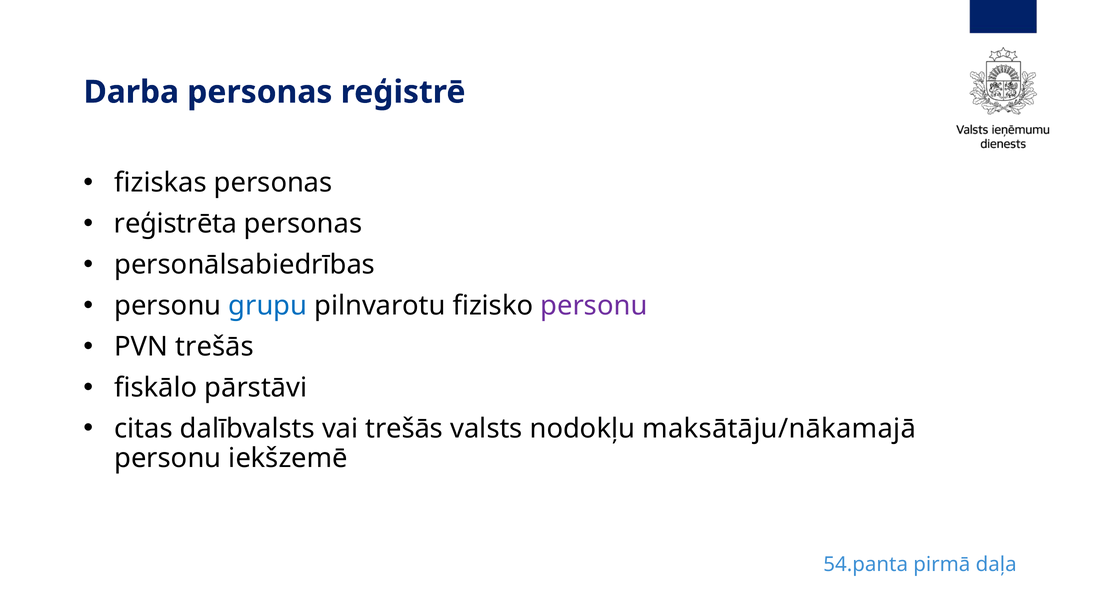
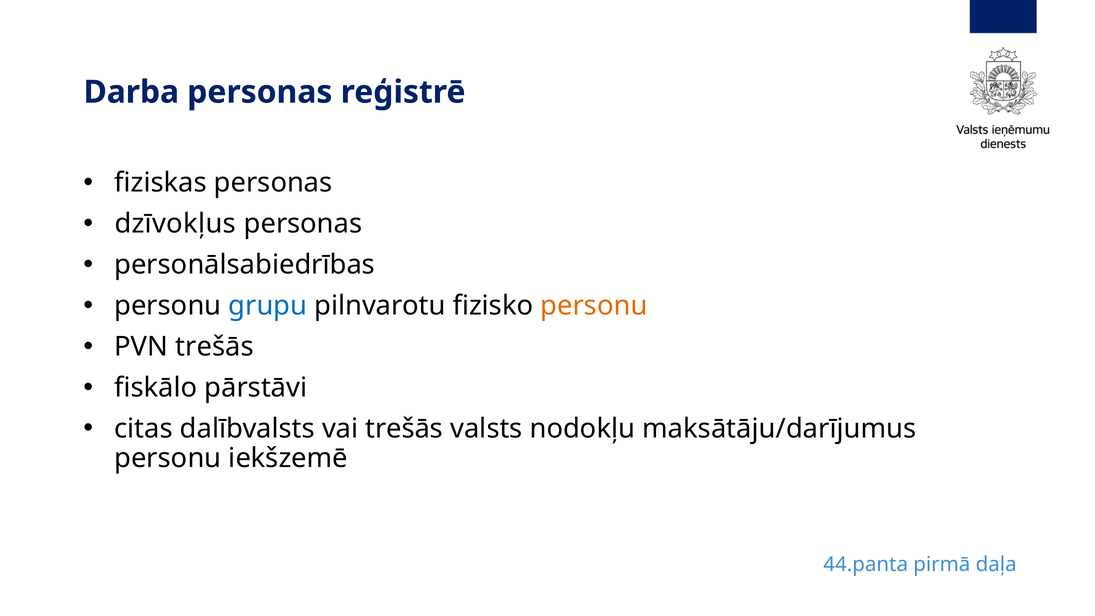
reģistrēta: reģistrēta -> dzīvokļus
personu at (594, 306) colour: purple -> orange
maksātāju/nākamajā: maksātāju/nākamajā -> maksātāju/darījumus
54.panta: 54.panta -> 44.panta
